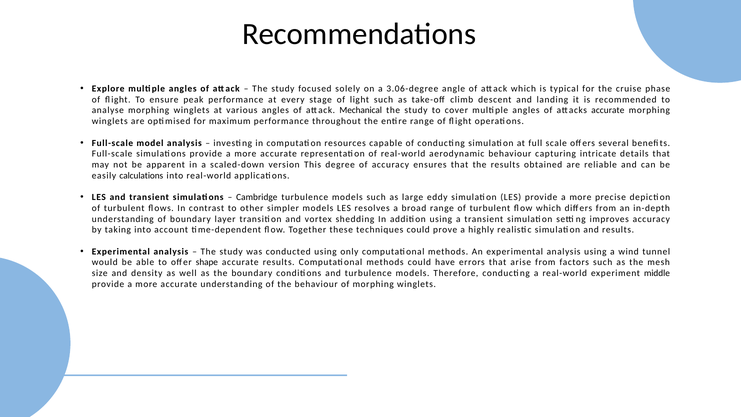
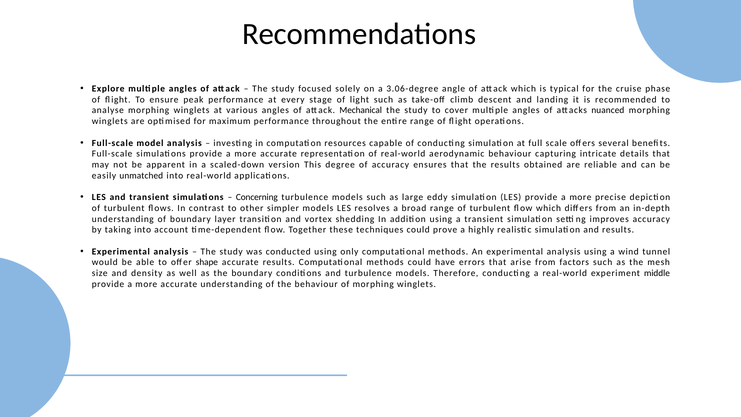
attacks accurate: accurate -> nuanced
calculations: calculations -> unmatched
Cambridge: Cambridge -> Concerning
